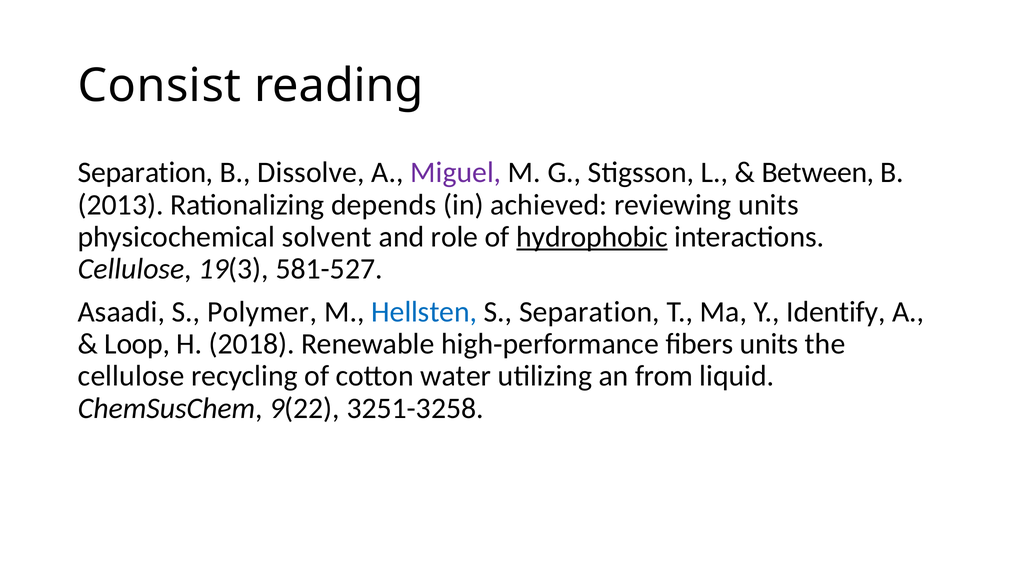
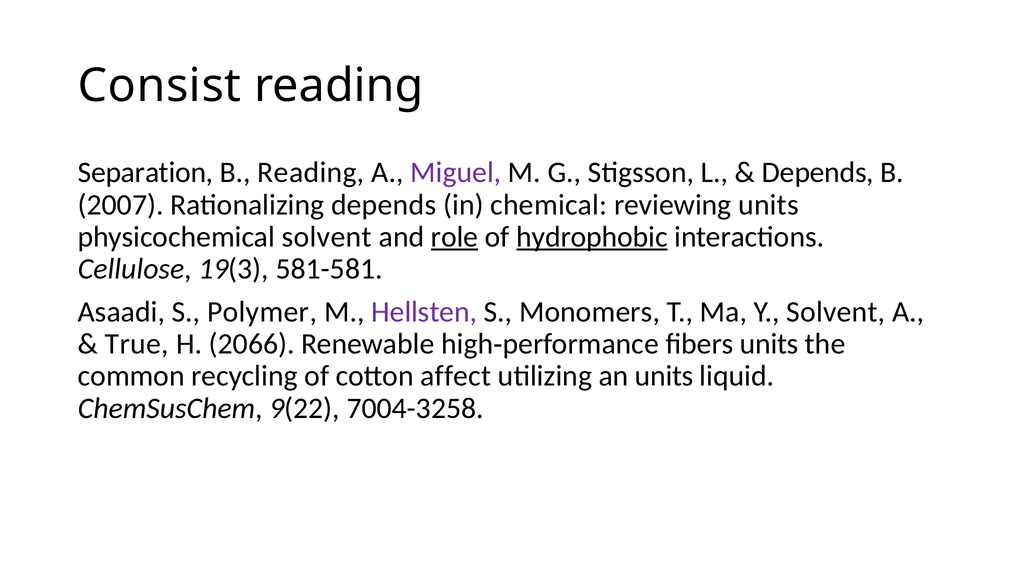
B Dissolve: Dissolve -> Reading
Between at (818, 173): Between -> Depends
2013: 2013 -> 2007
achieved: achieved -> chemical
role underline: none -> present
581-527: 581-527 -> 581-581
Hellsten colour: blue -> purple
S Separation: Separation -> Monomers
Y Identify: Identify -> Solvent
Loop: Loop -> True
2018: 2018 -> 2066
cellulose at (131, 376): cellulose -> common
water: water -> affect
an from: from -> units
3251-3258: 3251-3258 -> 7004-3258
